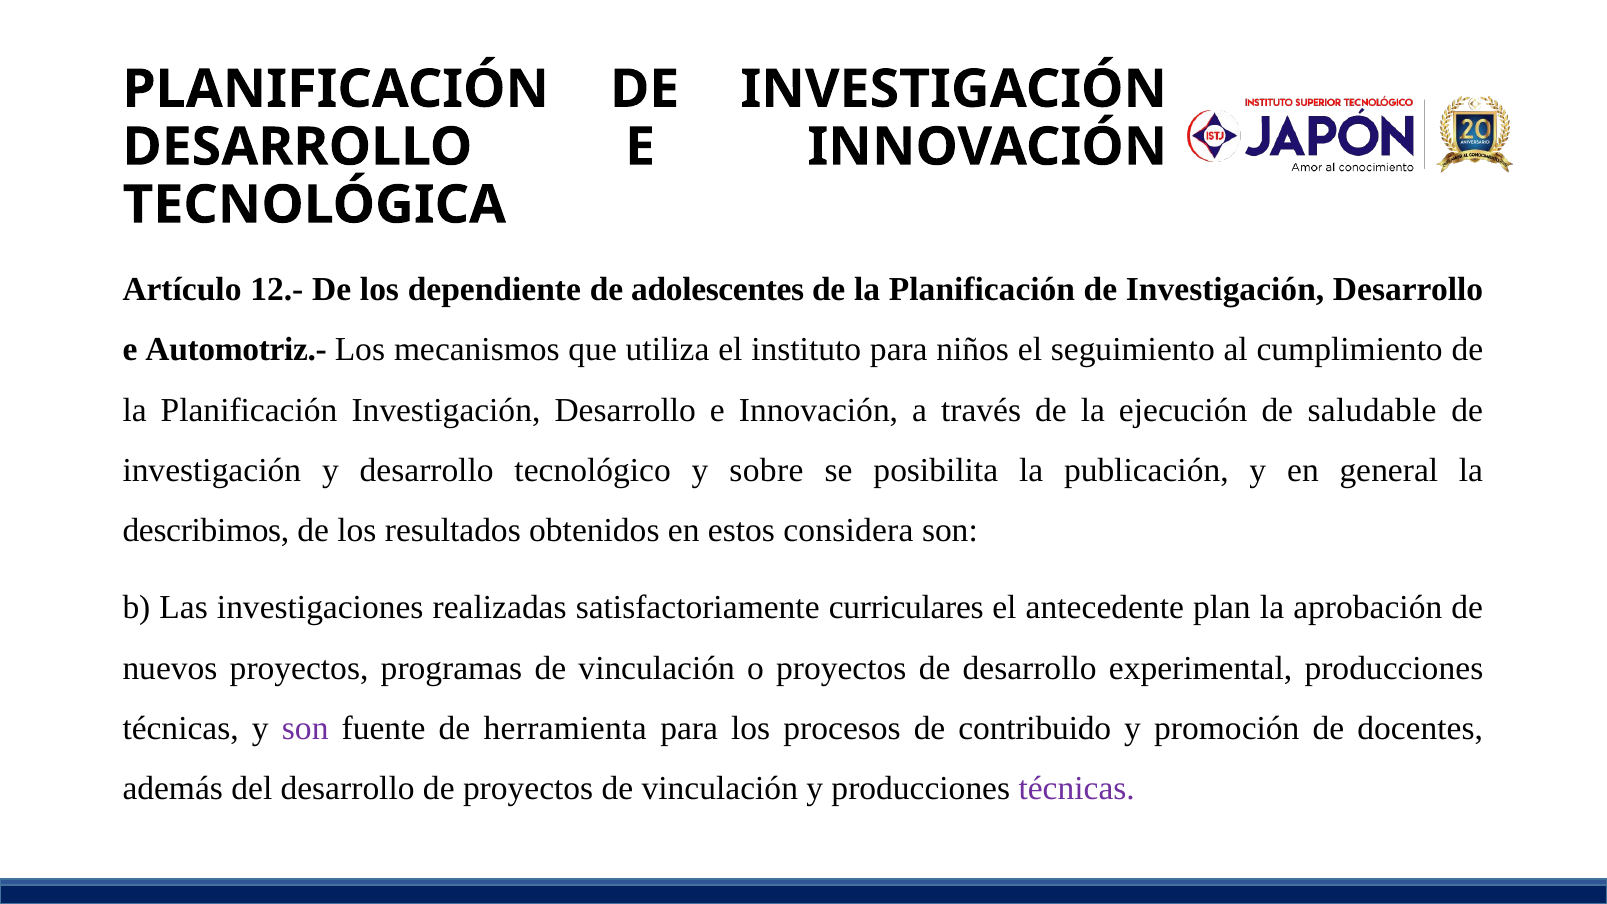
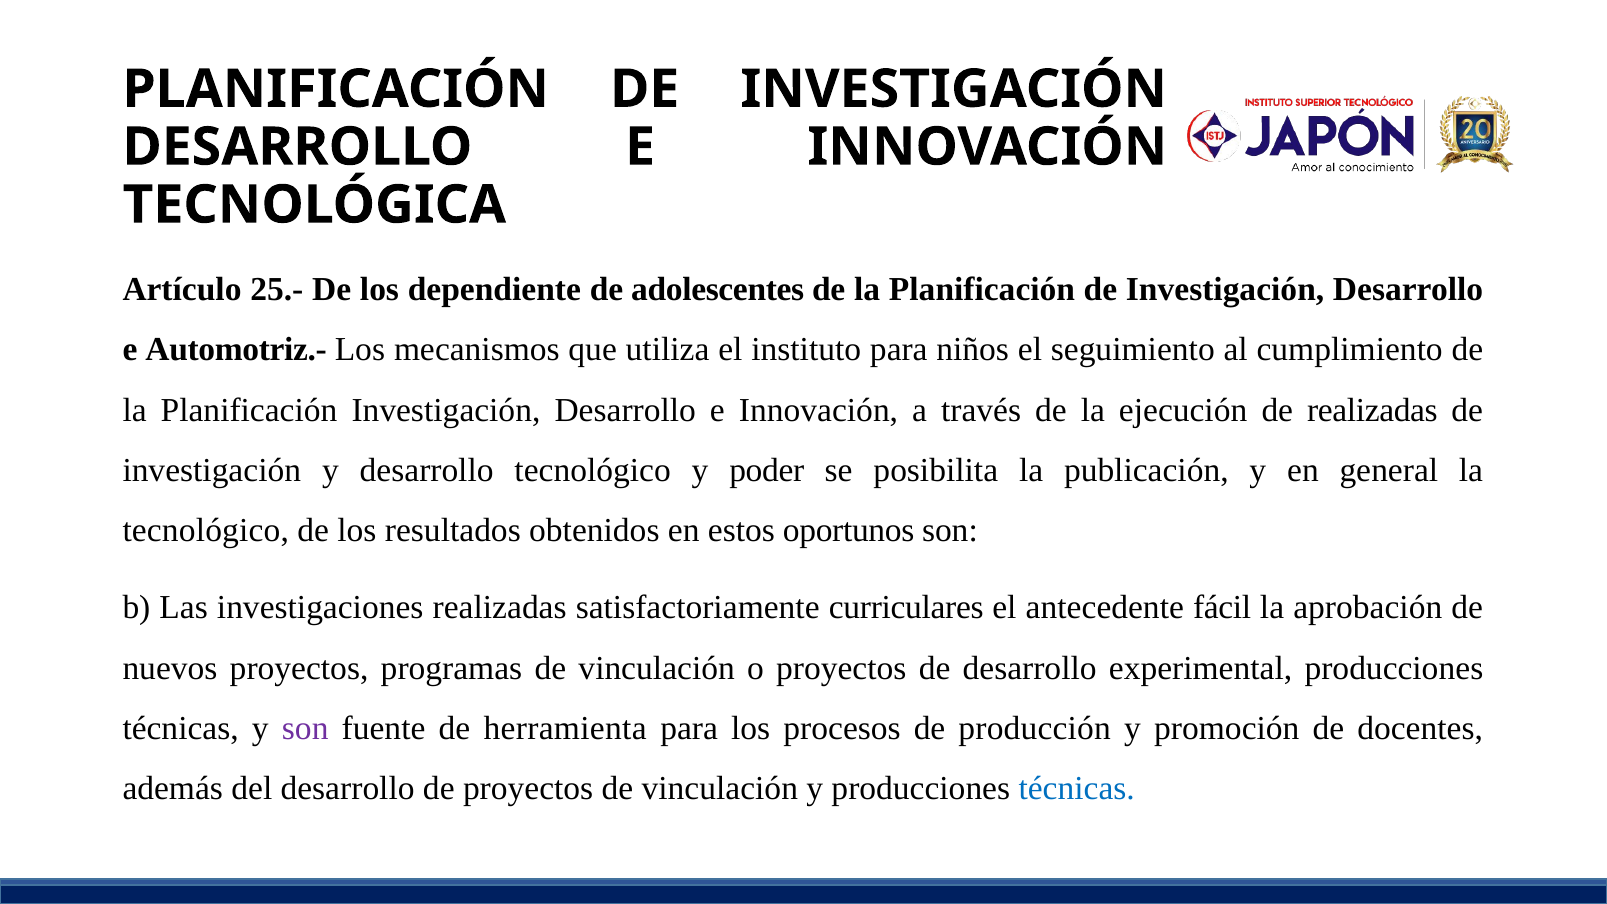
12.-: 12.- -> 25.-
de saludable: saludable -> realizadas
sobre: sobre -> poder
describimos at (206, 531): describimos -> tecnológico
considera: considera -> oportunos
plan: plan -> fácil
contribuido: contribuido -> producción
técnicas at (1077, 789) colour: purple -> blue
